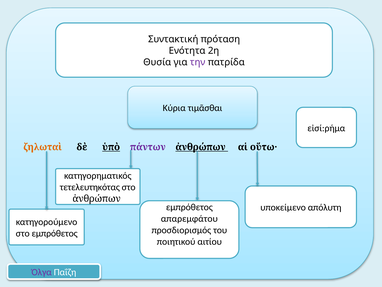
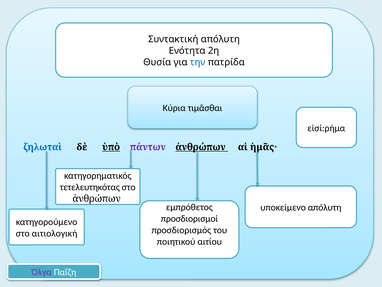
Συντακτική πρόταση: πρόταση -> απόλυτη
την colour: purple -> blue
ζηλωταὶ colour: orange -> blue
οὕτω·: οὕτω· -> ἡμᾶς·
απαρεμφάτου: απαρεμφάτου -> προσδιορισμοί
στο εμπρόθετος: εμπρόθετος -> αιτιολογική
